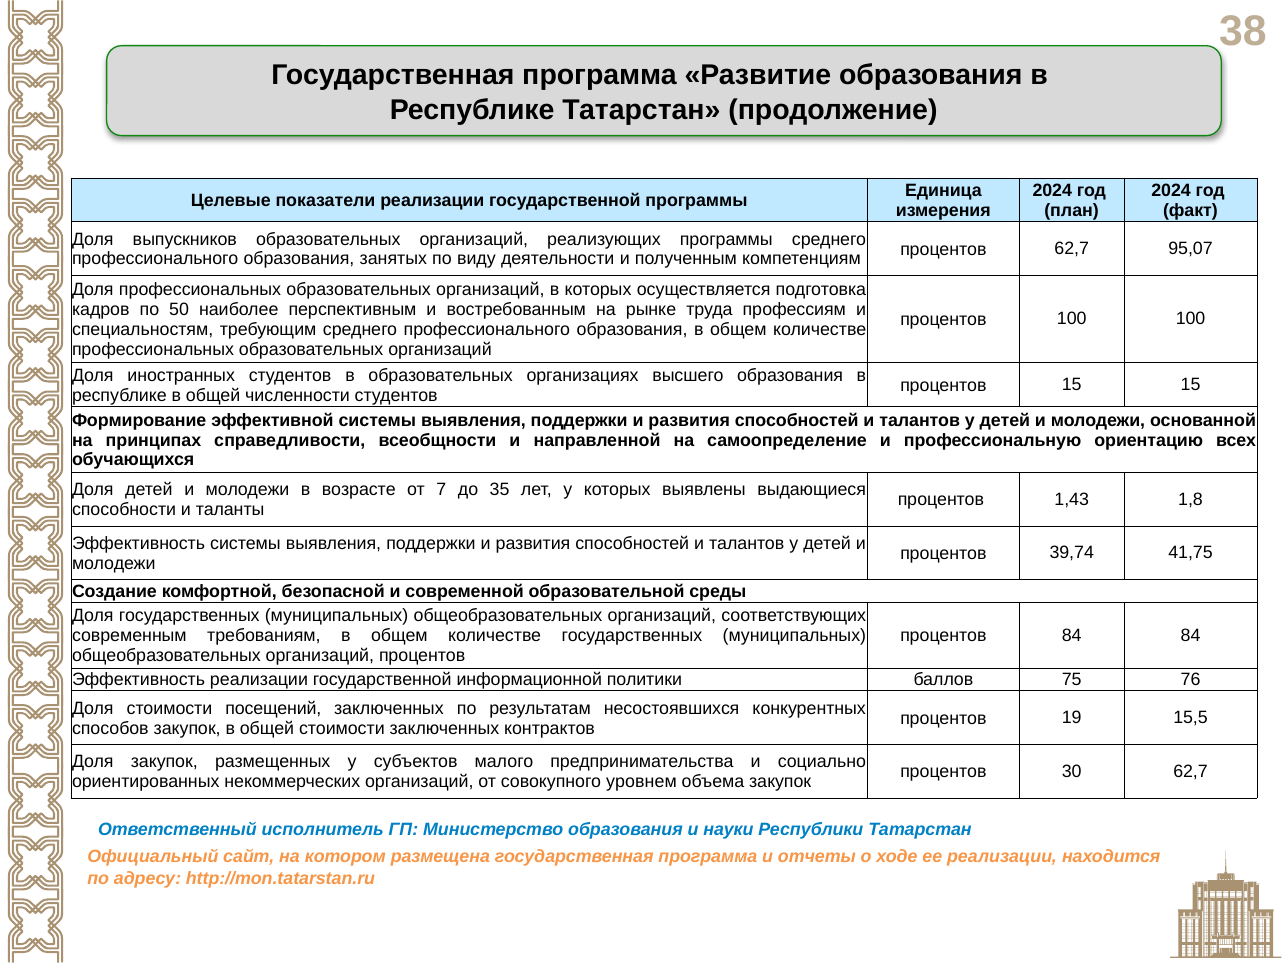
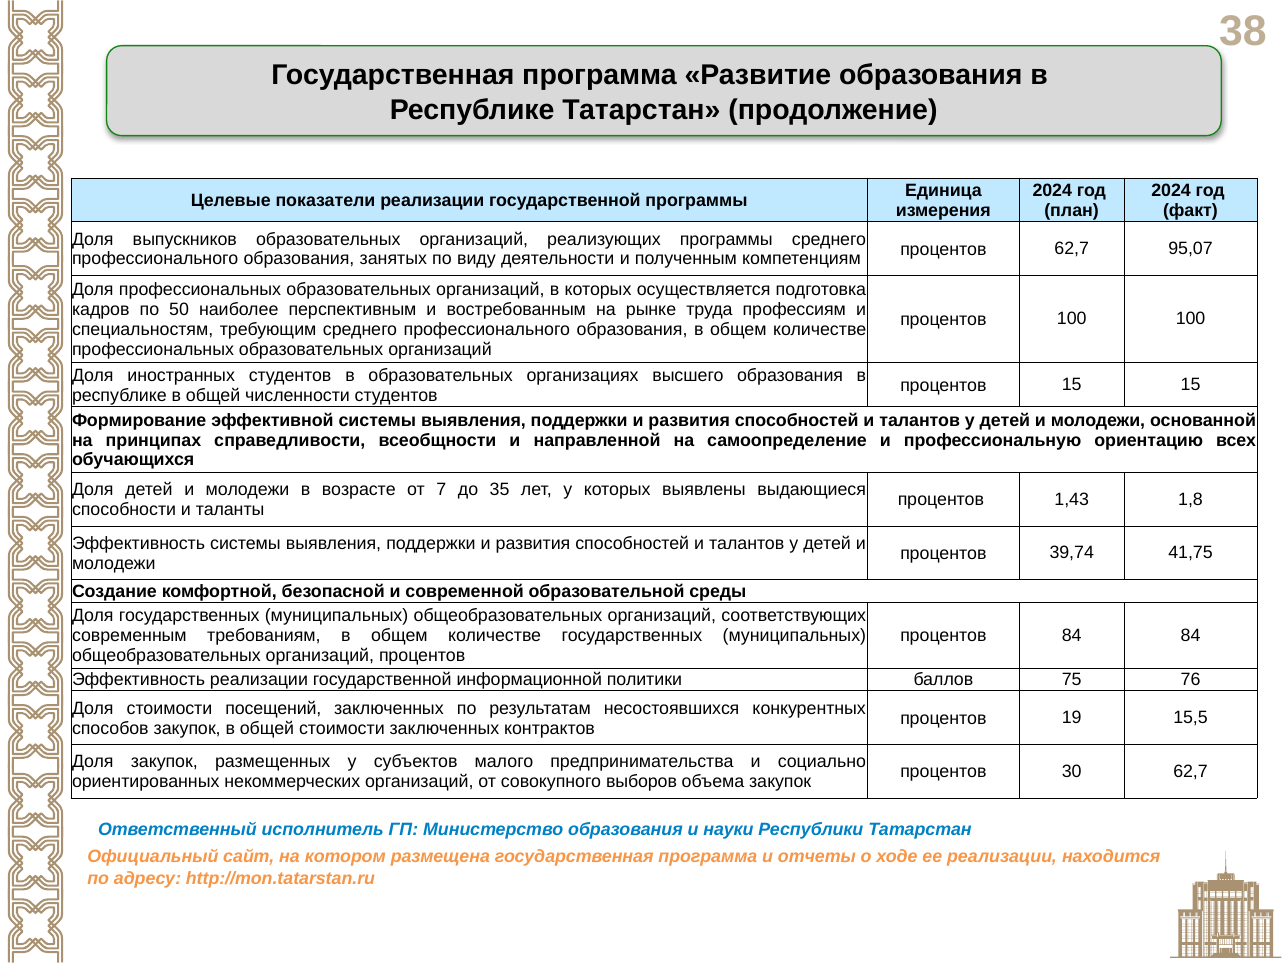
уровнем: уровнем -> выборов
